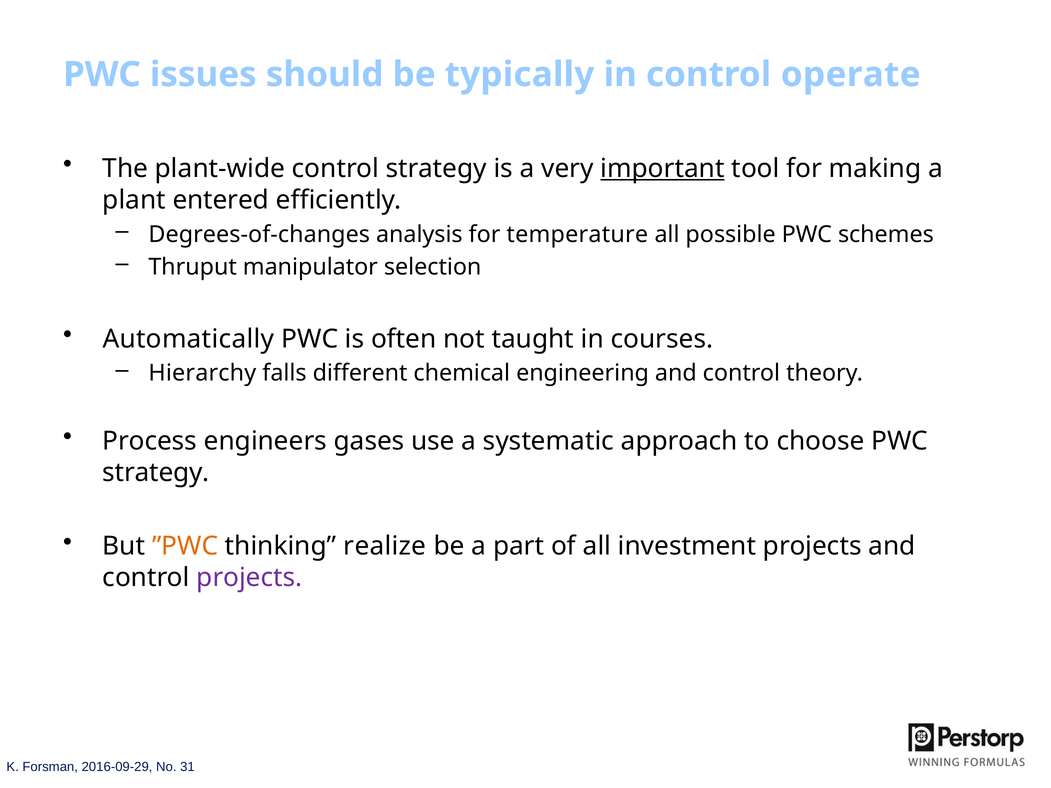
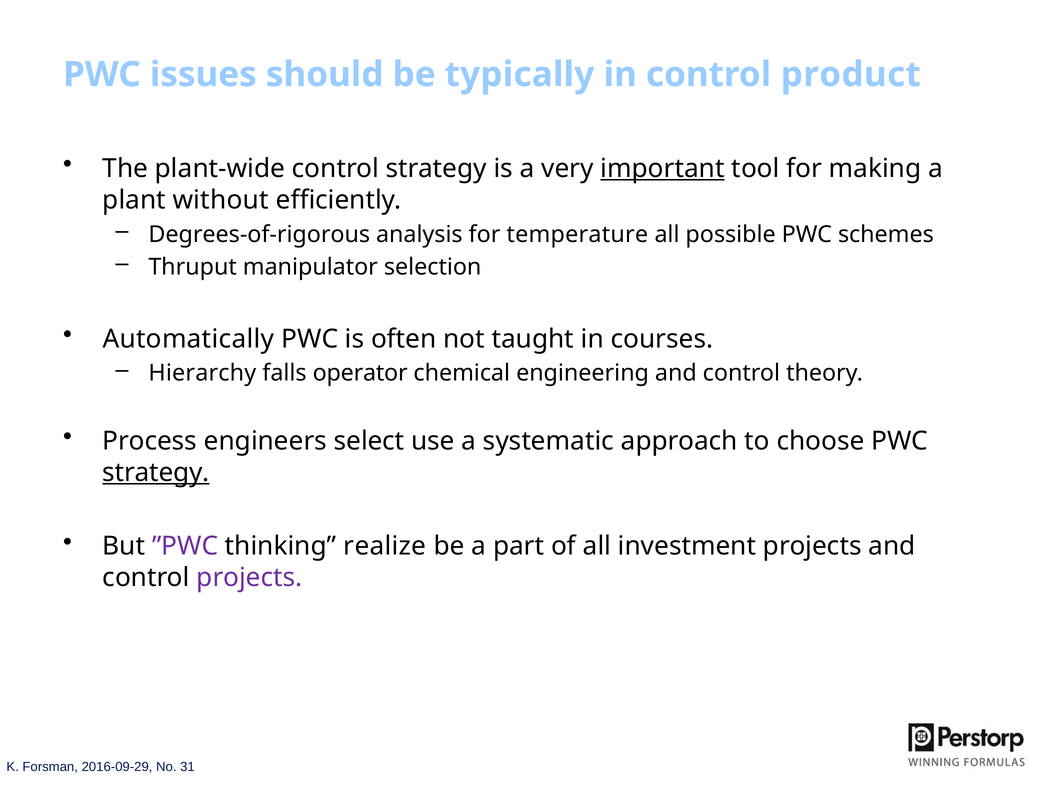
operate: operate -> product
entered: entered -> without
Degrees-of-changes: Degrees-of-changes -> Degrees-of-rigorous
different: different -> operator
gases: gases -> select
strategy at (156, 473) underline: none -> present
”PWC colour: orange -> purple
